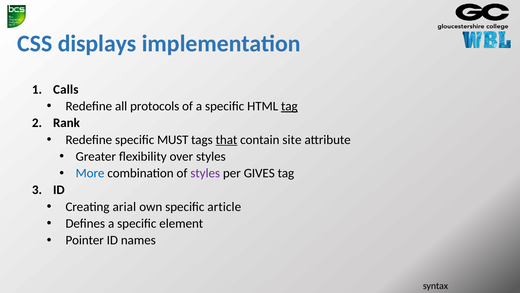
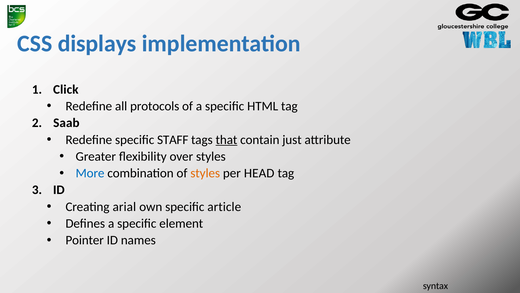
Calls: Calls -> Click
tag at (289, 106) underline: present -> none
Rank: Rank -> Saab
MUST: MUST -> STAFF
site: site -> just
styles at (205, 173) colour: purple -> orange
GIVES: GIVES -> HEAD
